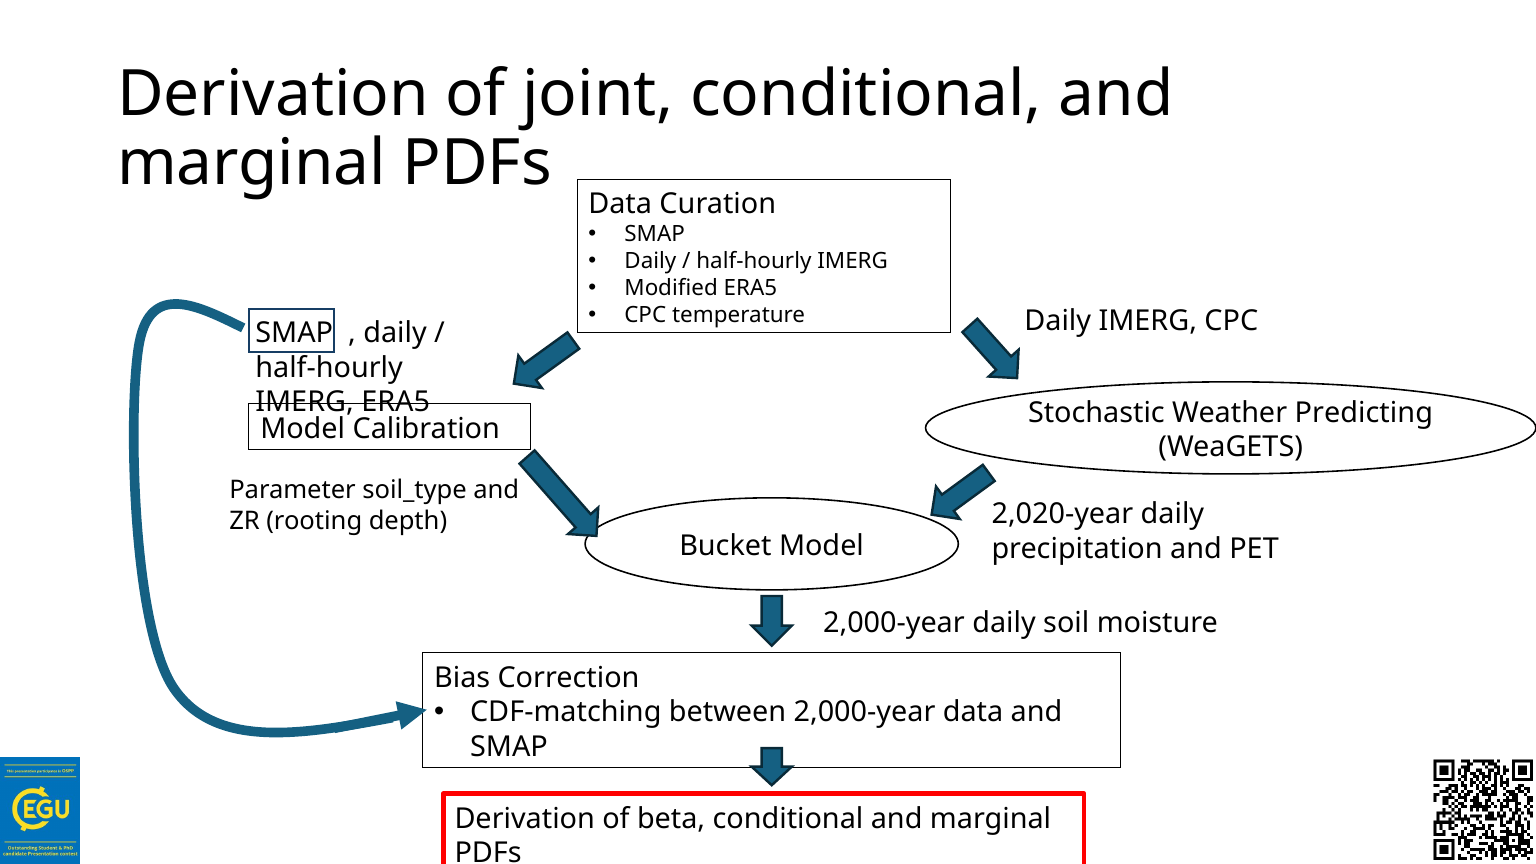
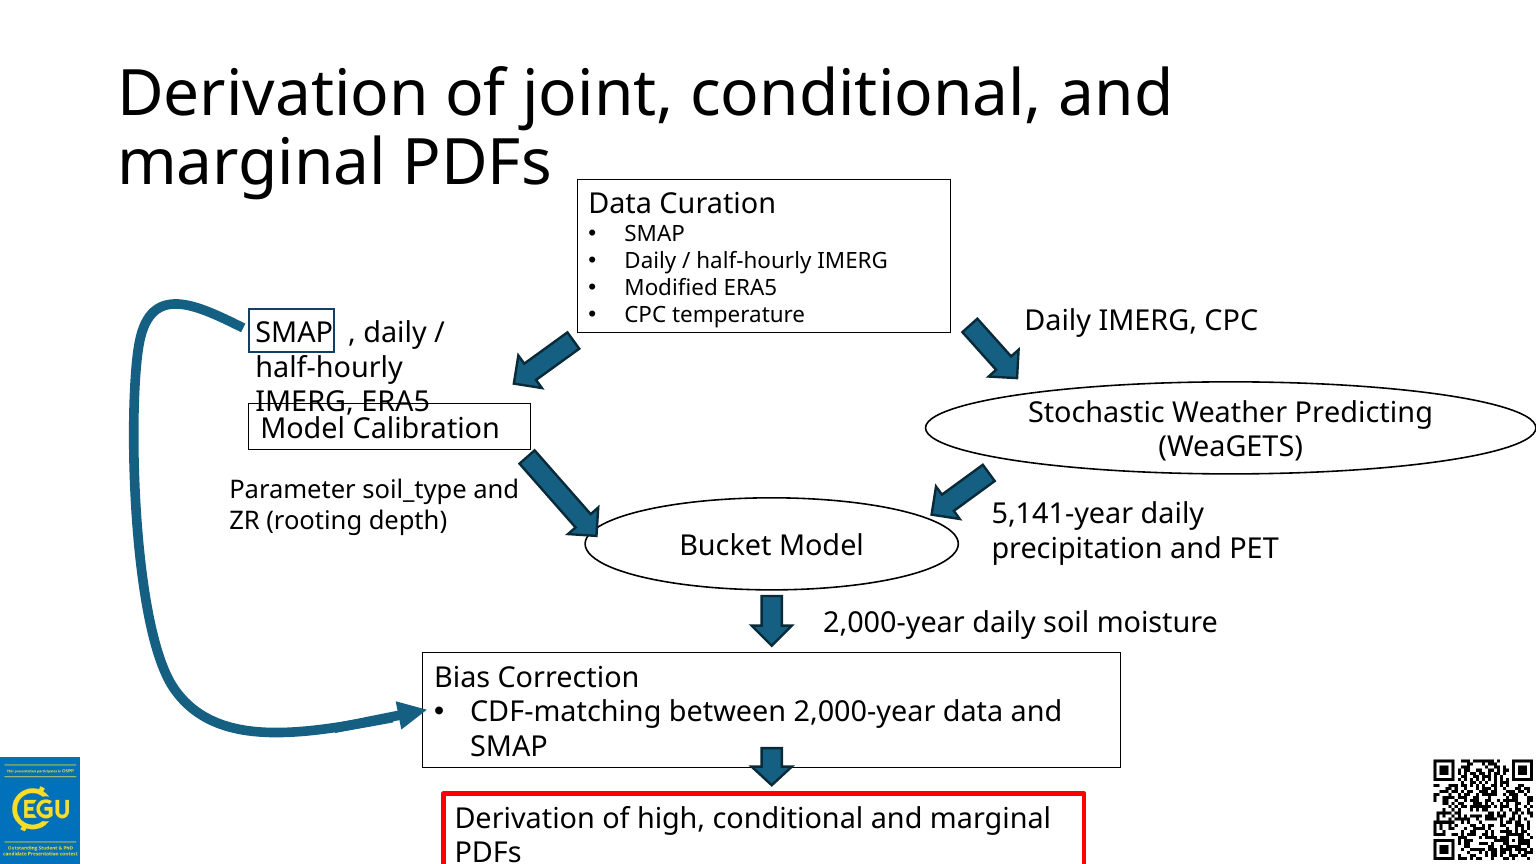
2,020-year: 2,020-year -> 5,141-year
beta: beta -> high
